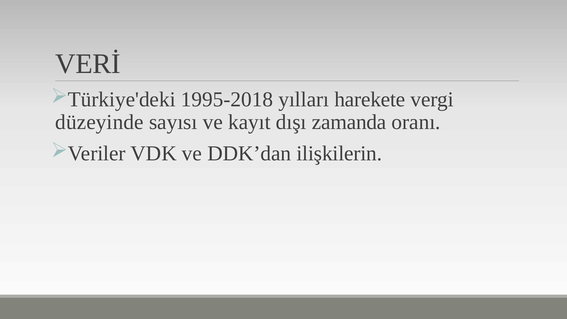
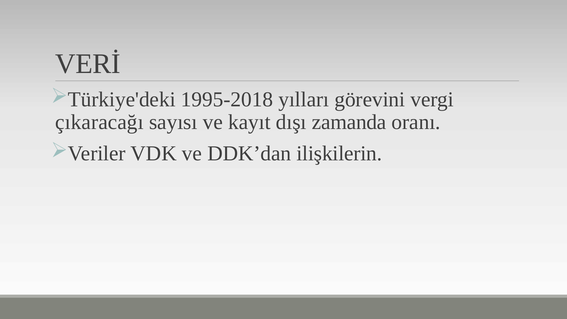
harekete: harekete -> görevini
düzeyinde: düzeyinde -> çıkaracağı
